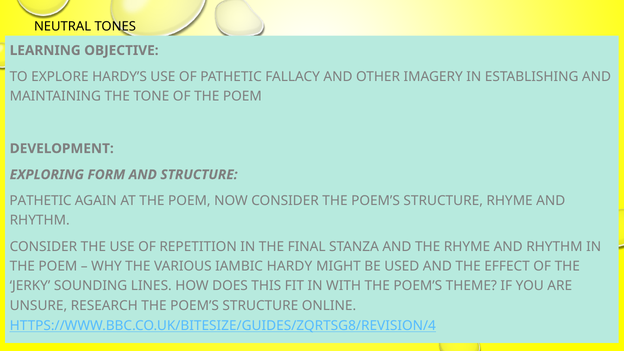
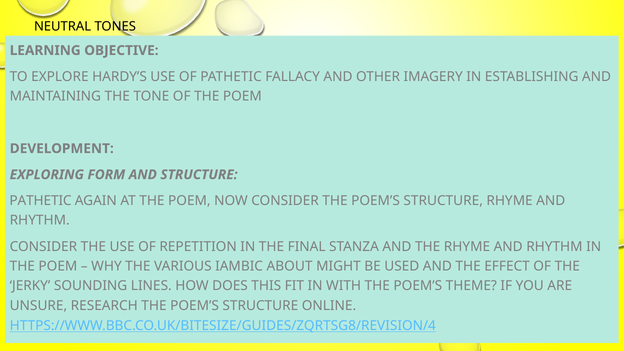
HARDY: HARDY -> ABOUT
